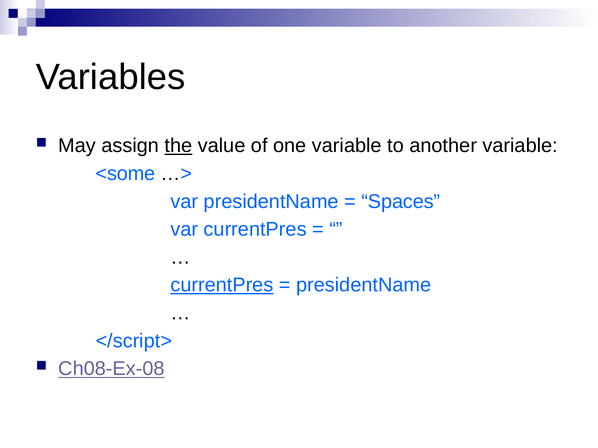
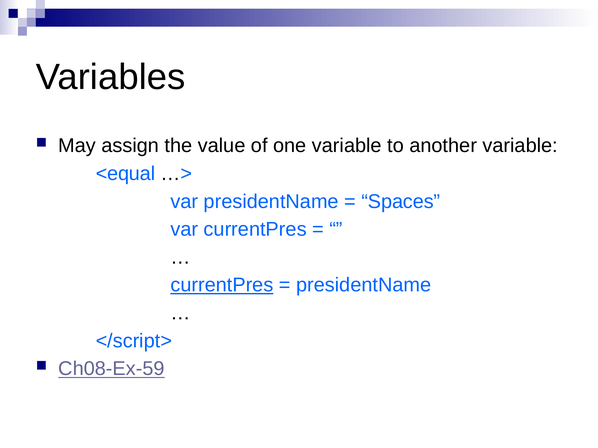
the underline: present -> none
<some: <some -> <equal
Ch08-Ex-08: Ch08-Ex-08 -> Ch08-Ex-59
